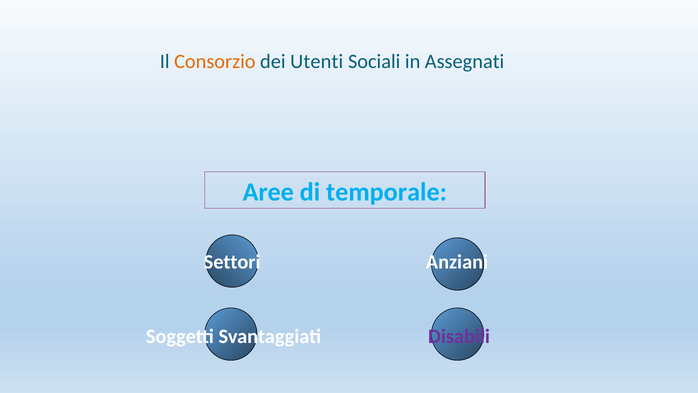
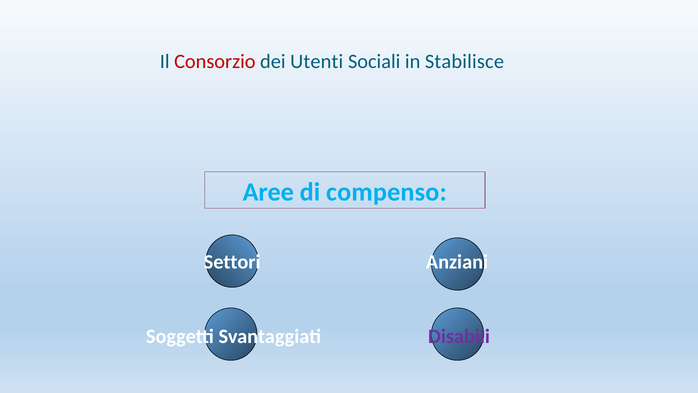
Consorzio colour: orange -> red
Assegnati: Assegnati -> Stabilisce
temporale: temporale -> compenso
